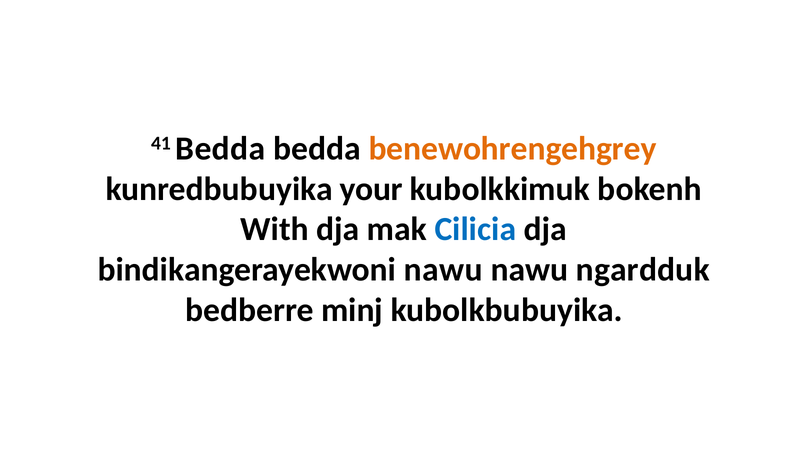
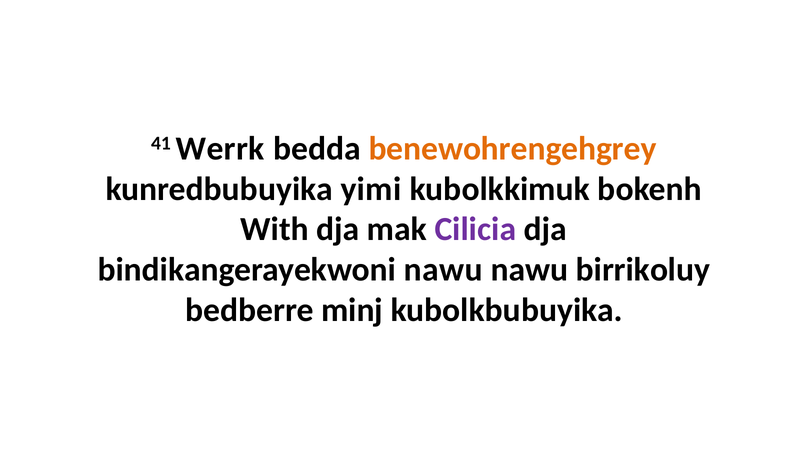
41 Bedda: Bedda -> Werrk
your: your -> yimi
Cilicia colour: blue -> purple
ngardduk: ngardduk -> birrikoluy
